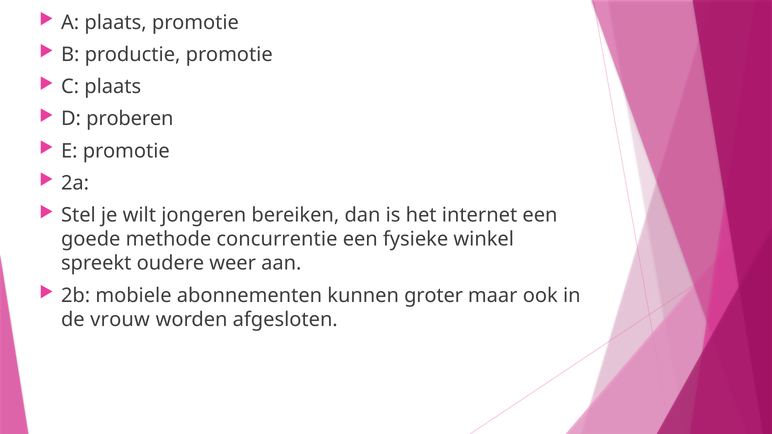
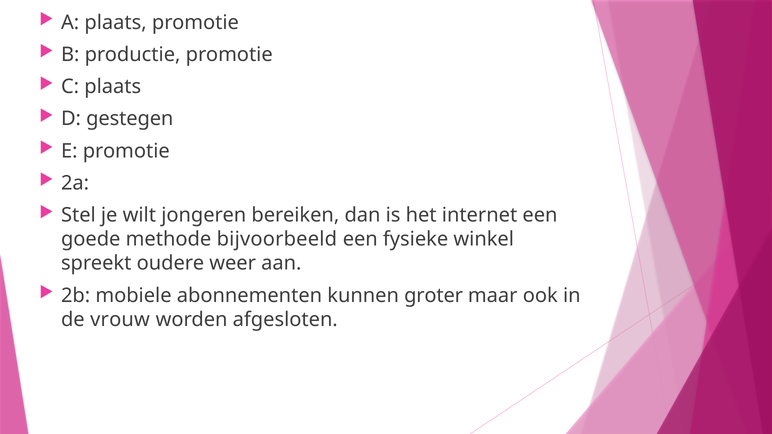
proberen: proberen -> gestegen
concurrentie: concurrentie -> bijvoorbeeld
